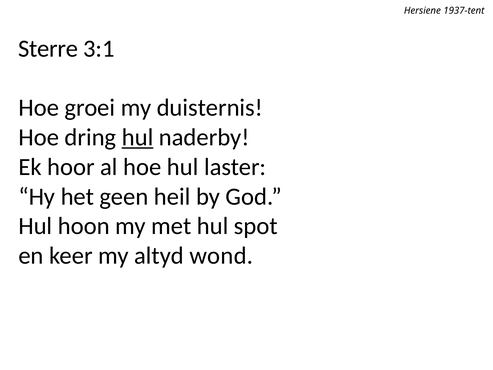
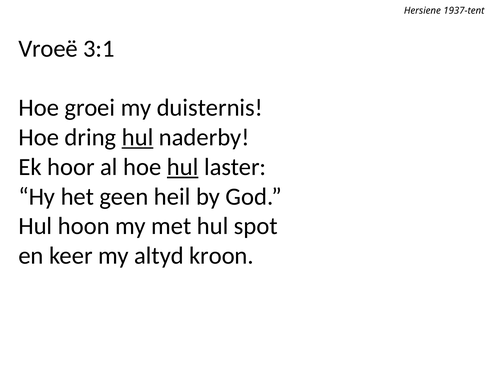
Sterre: Sterre -> Vroeë
hul at (183, 167) underline: none -> present
wond: wond -> kroon
